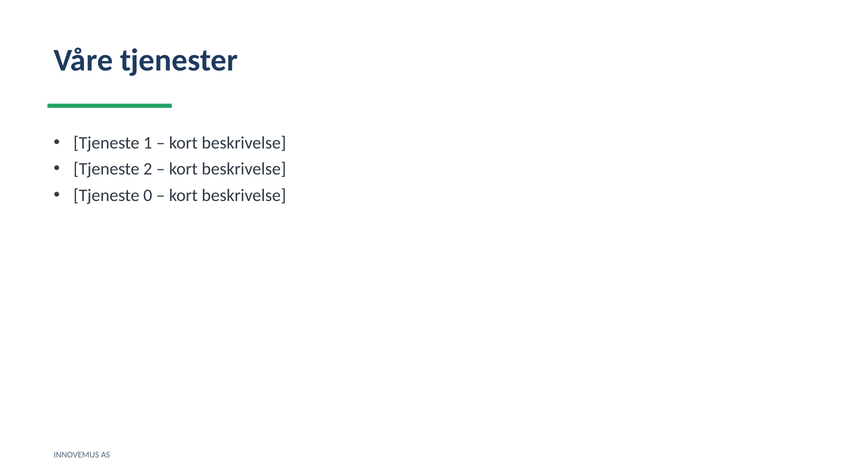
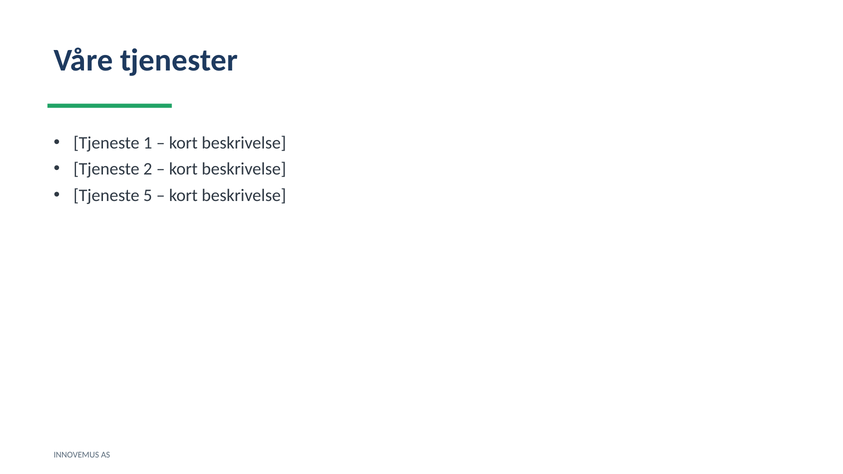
0: 0 -> 5
